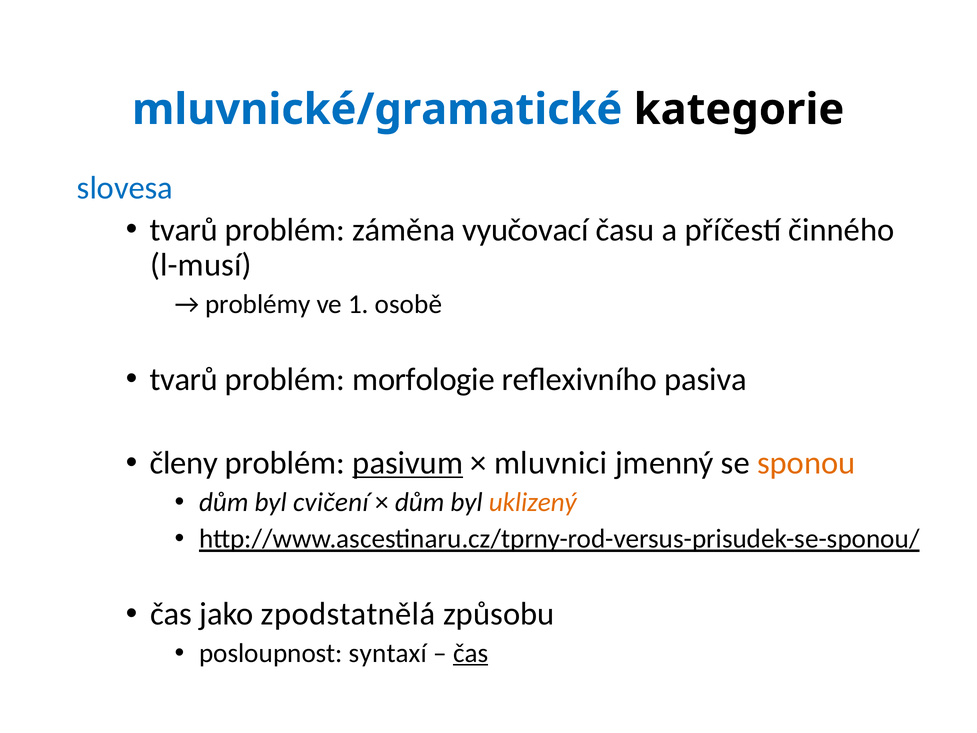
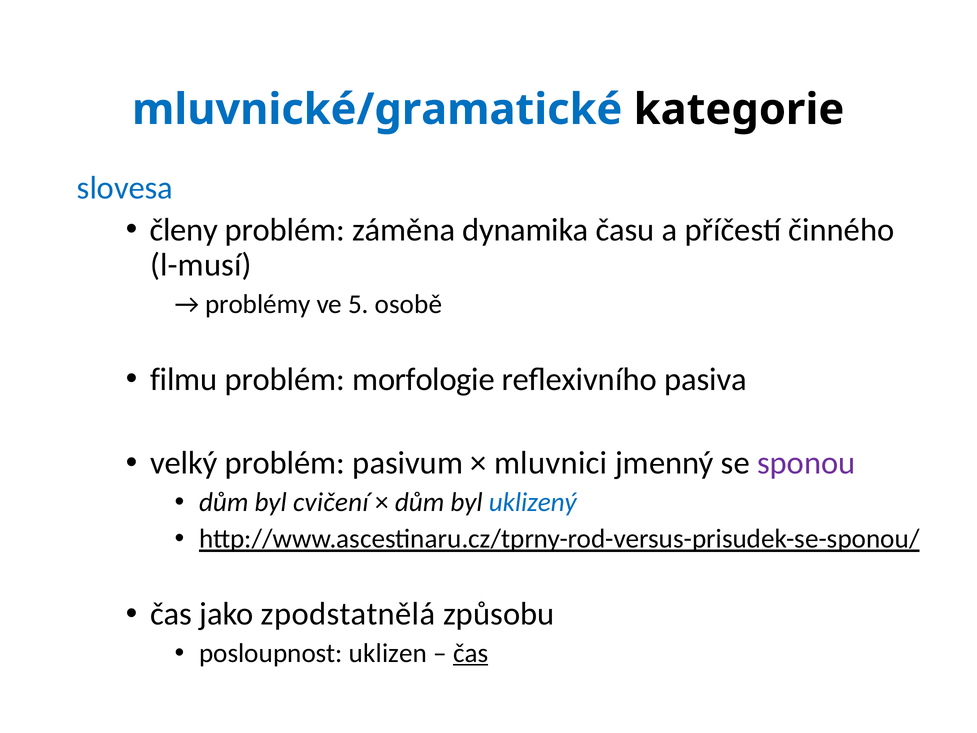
tvarů at (184, 230): tvarů -> členy
vyučovací: vyučovací -> dynamika
1: 1 -> 5
tvarů at (184, 379): tvarů -> filmu
členy: členy -> velký
pasivum underline: present -> none
sponou colour: orange -> purple
uklizený colour: orange -> blue
syntaxí: syntaxí -> uklizen
